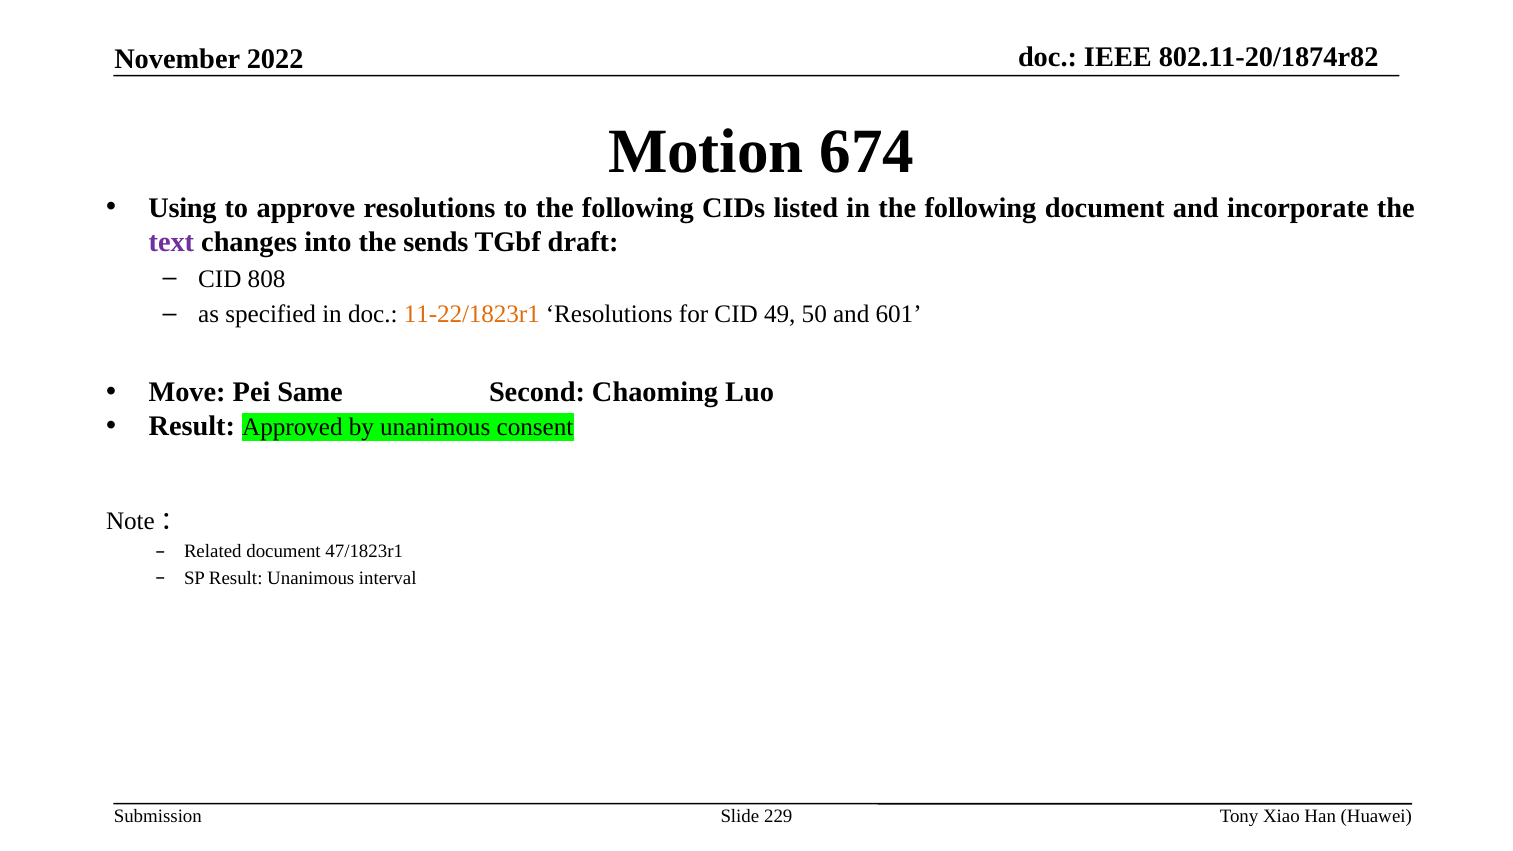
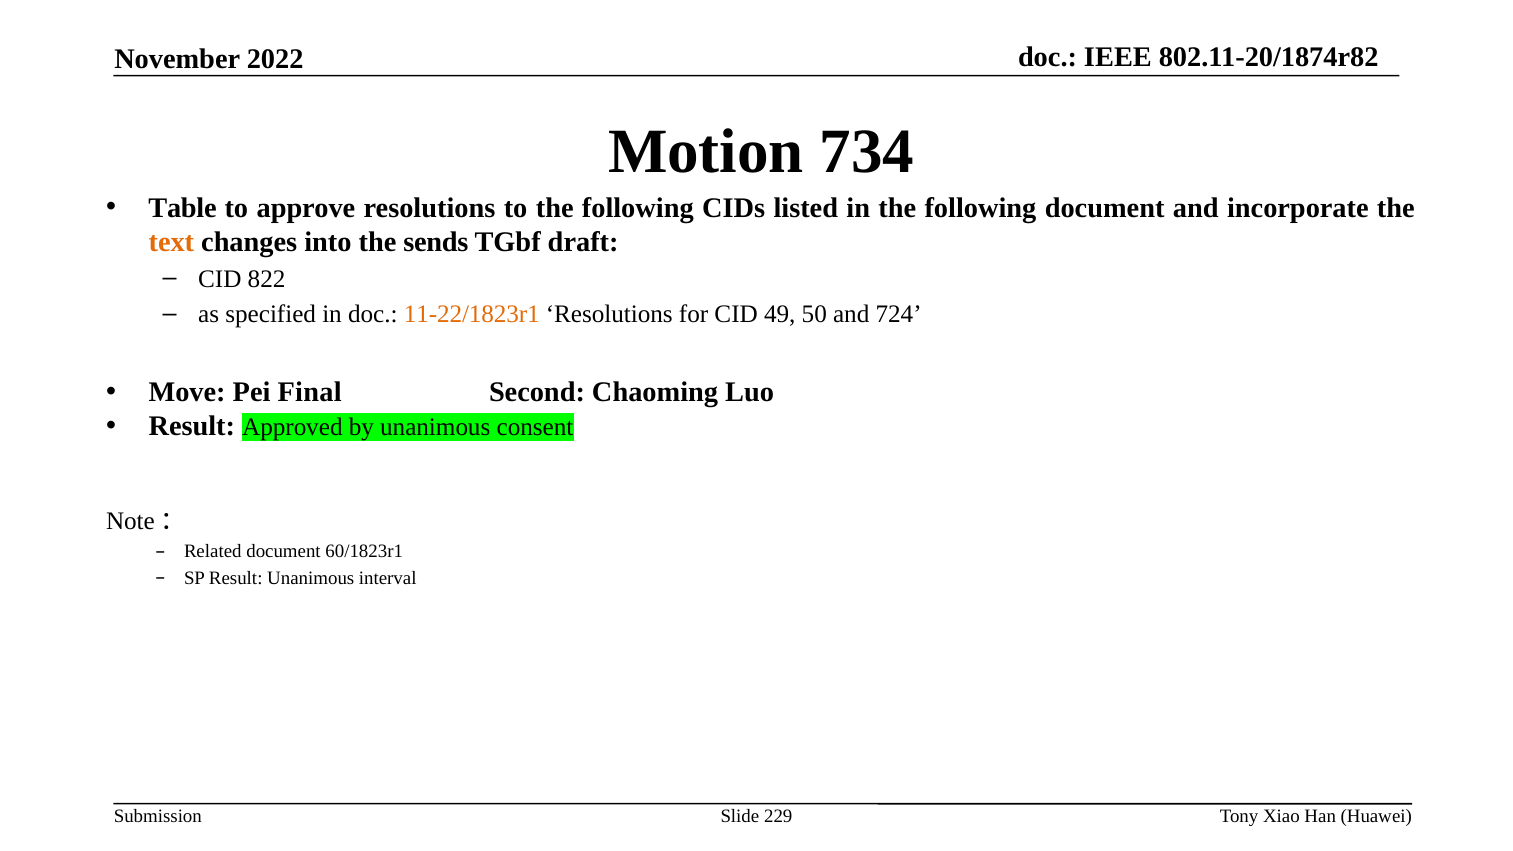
674: 674 -> 734
Using: Using -> Table
text colour: purple -> orange
808: 808 -> 822
601: 601 -> 724
Same: Same -> Final
47/1823r1: 47/1823r1 -> 60/1823r1
